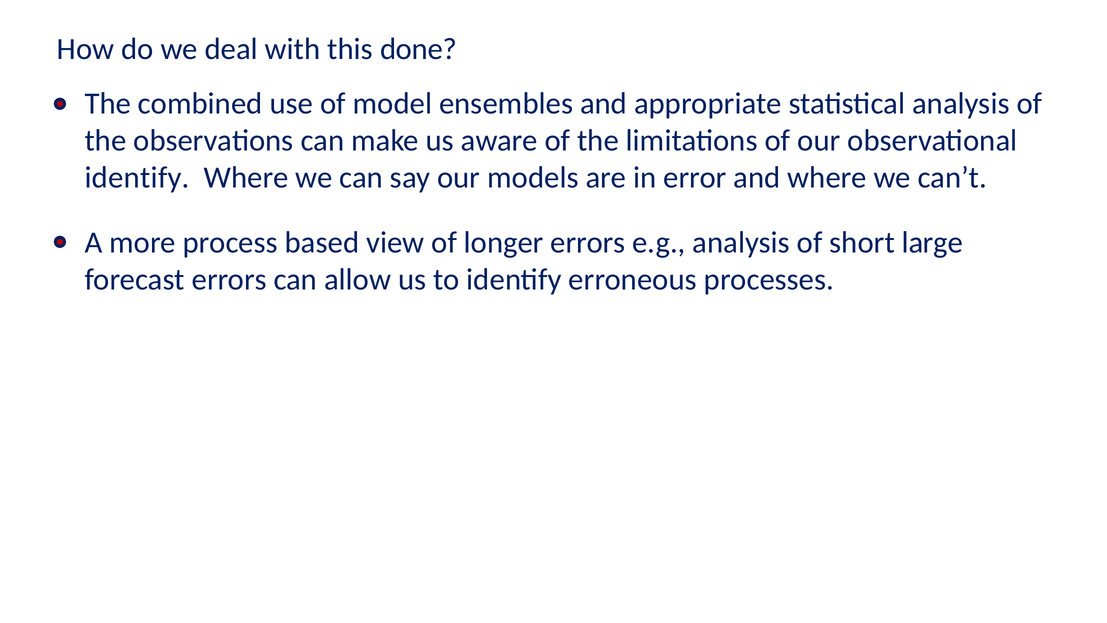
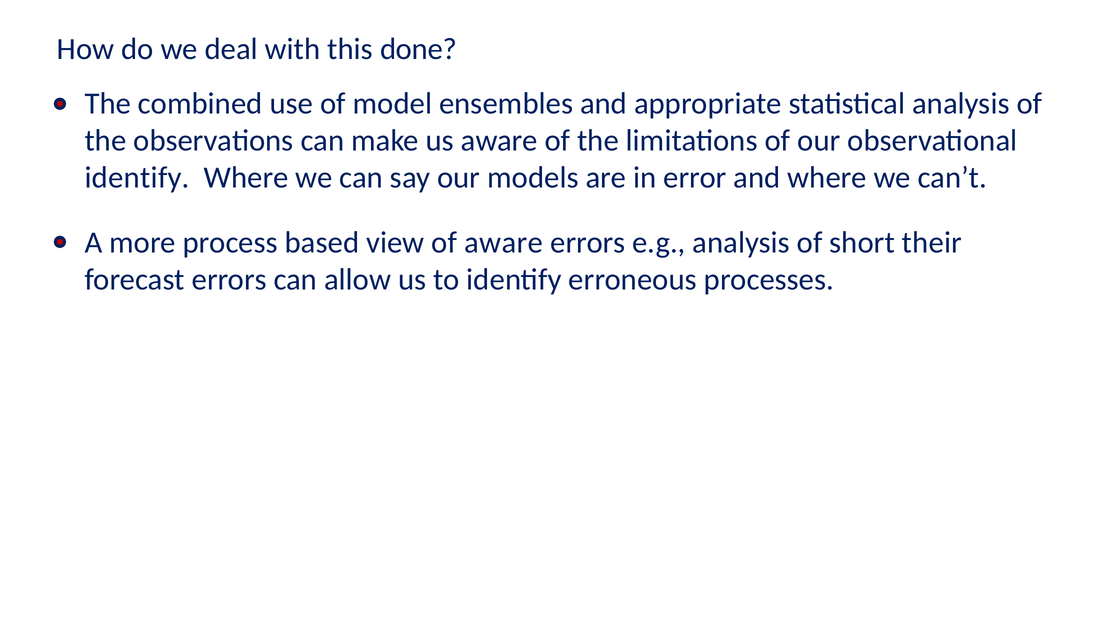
of longer: longer -> aware
large: large -> their
